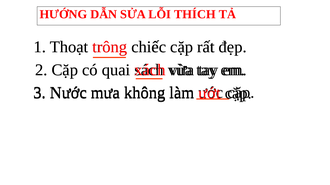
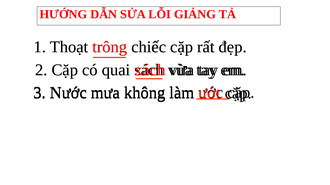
THÍCH: THÍCH -> GIẢNG
